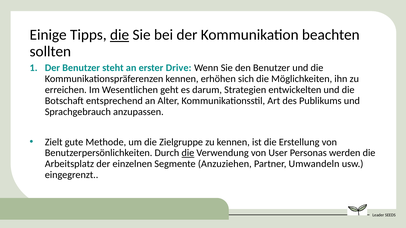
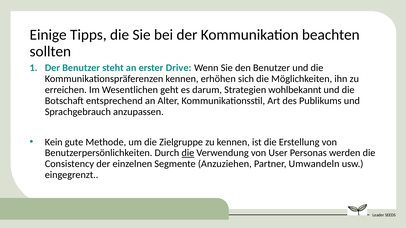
die at (120, 35) underline: present -> none
entwickelten: entwickelten -> wohlbekannt
Zielt: Zielt -> Kein
Arbeitsplatz: Arbeitsplatz -> Consistency
